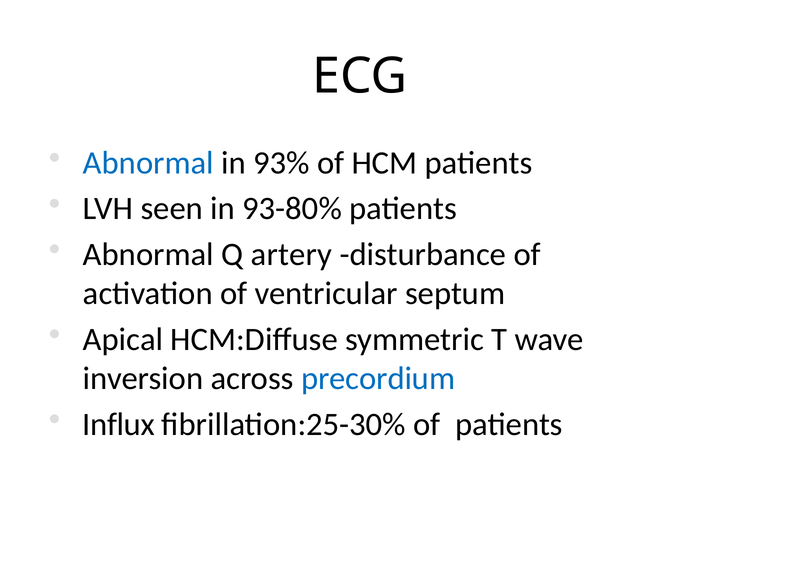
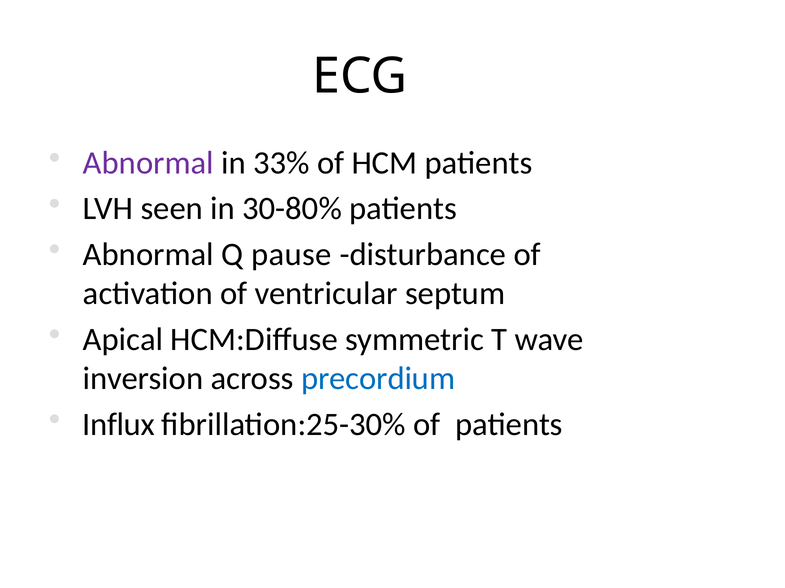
Abnormal at (148, 163) colour: blue -> purple
93%: 93% -> 33%
93-80%: 93-80% -> 30-80%
artery: artery -> pause
